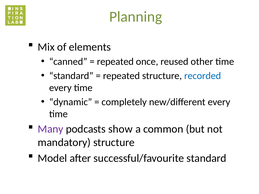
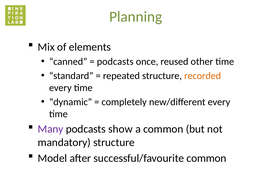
repeated at (115, 62): repeated -> podcasts
recorded colour: blue -> orange
successful/favourite standard: standard -> common
